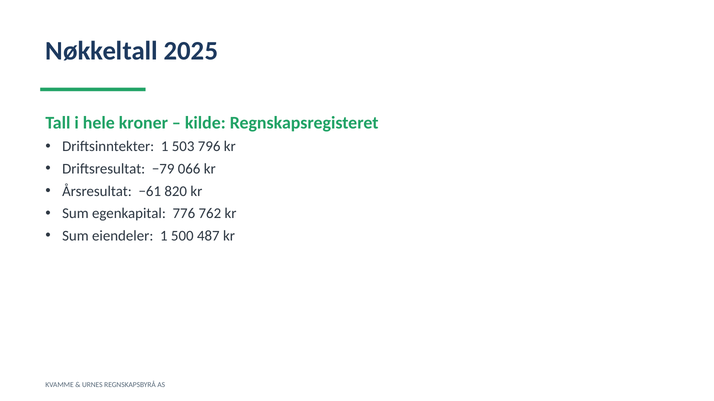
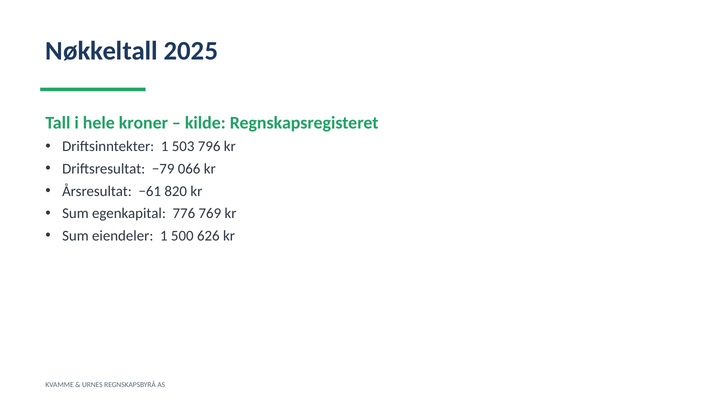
762: 762 -> 769
487: 487 -> 626
